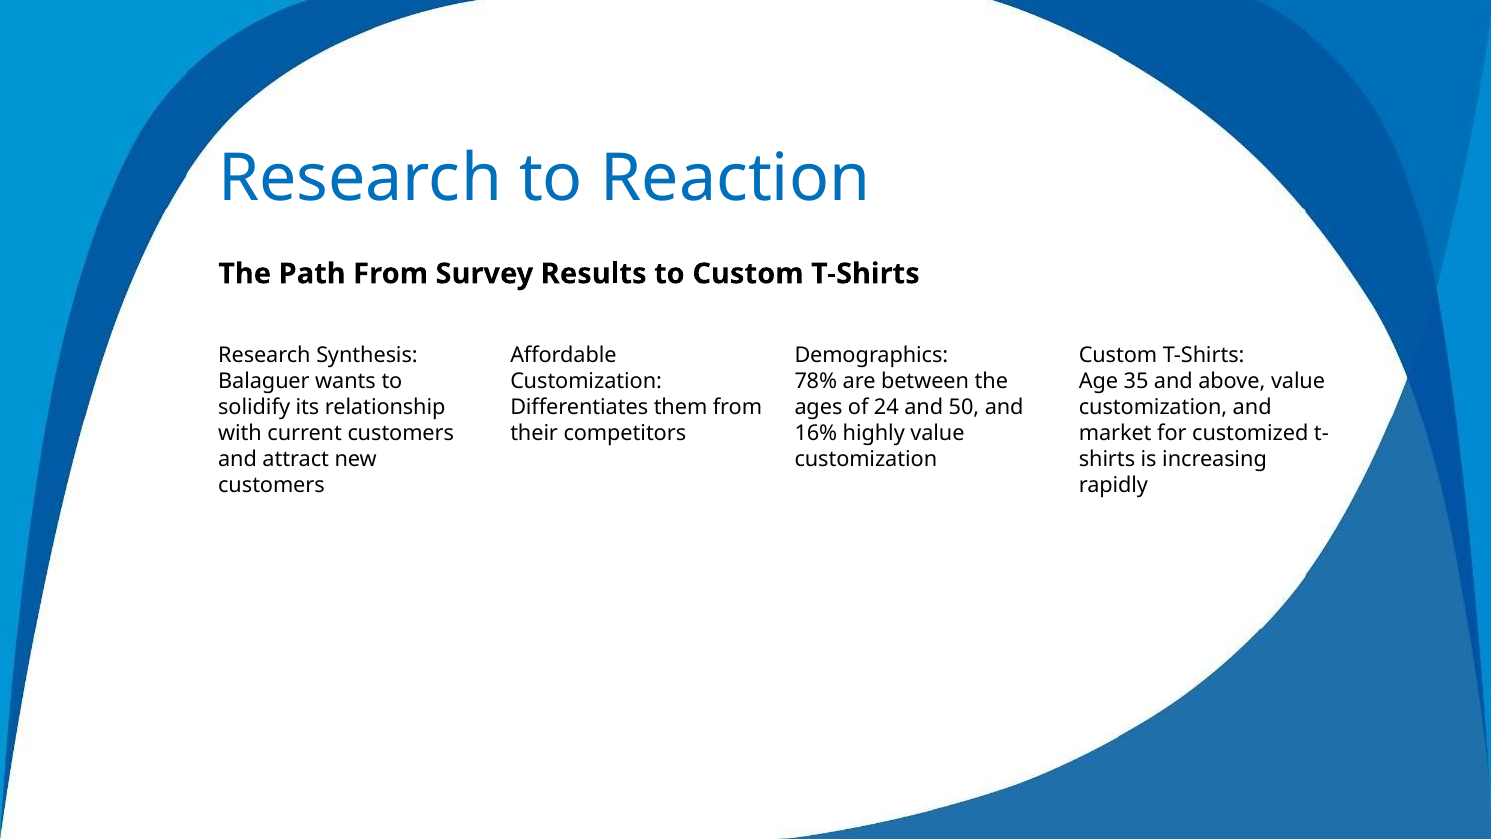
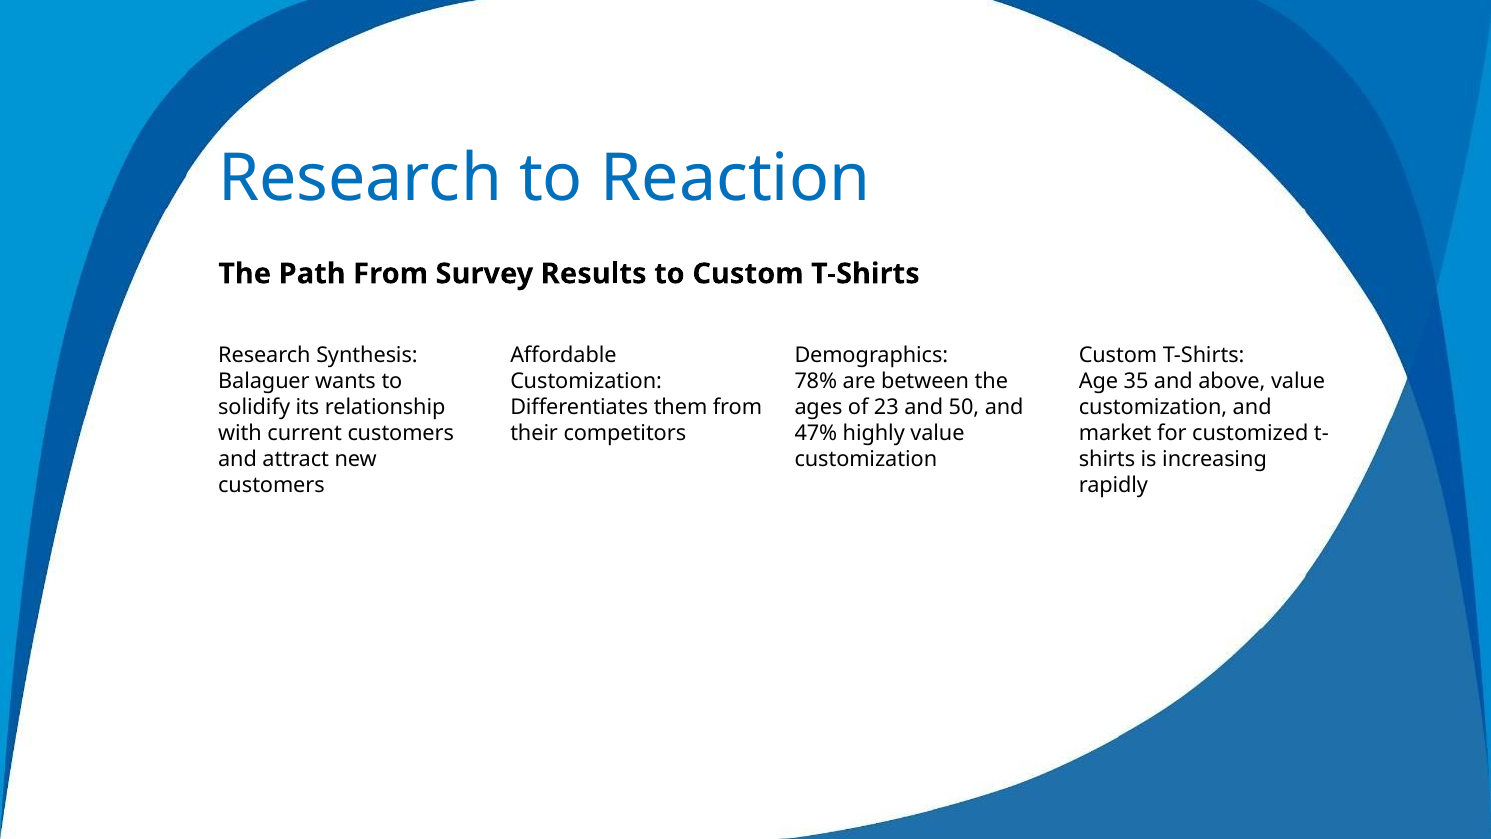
24: 24 -> 23
16%: 16% -> 47%
